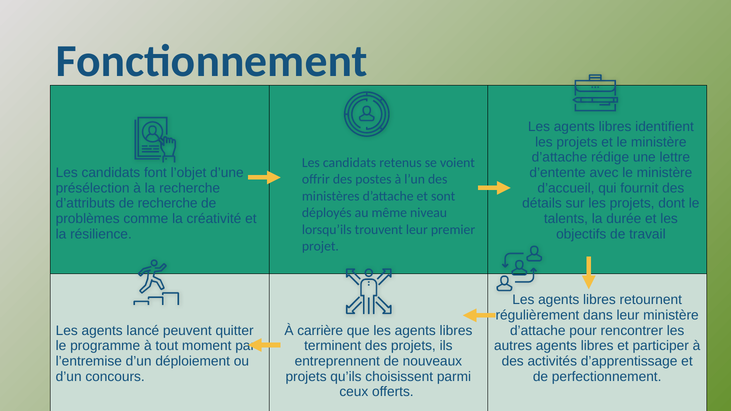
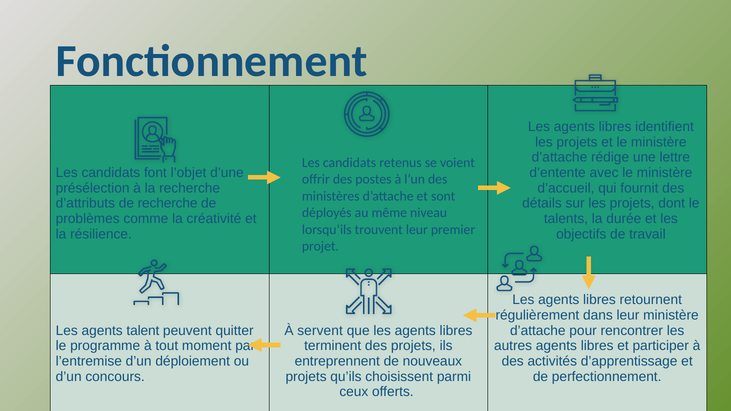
lancé: lancé -> talent
carrière: carrière -> servent
